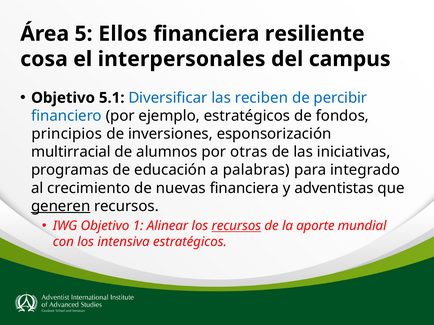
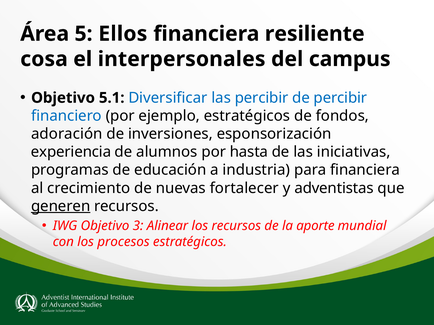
las reciben: reciben -> percibir
principios: principios -> adoración
multirracial: multirracial -> experiencia
otras: otras -> hasta
palabras: palabras -> industria
para integrado: integrado -> financiera
nuevas financiera: financiera -> fortalecer
1: 1 -> 3
recursos at (236, 226) underline: present -> none
intensiva: intensiva -> procesos
